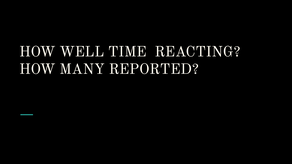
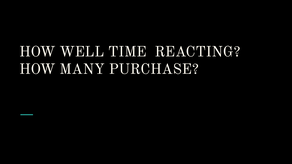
REPORTED: REPORTED -> PURCHASE
